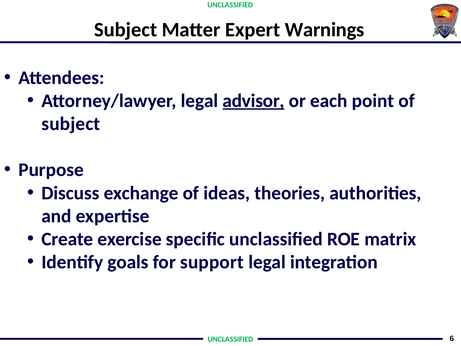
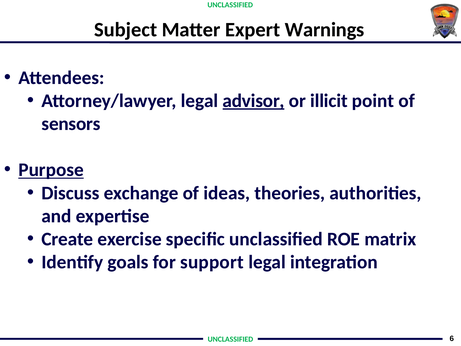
each: each -> illicit
subject at (71, 124): subject -> sensors
Purpose underline: none -> present
